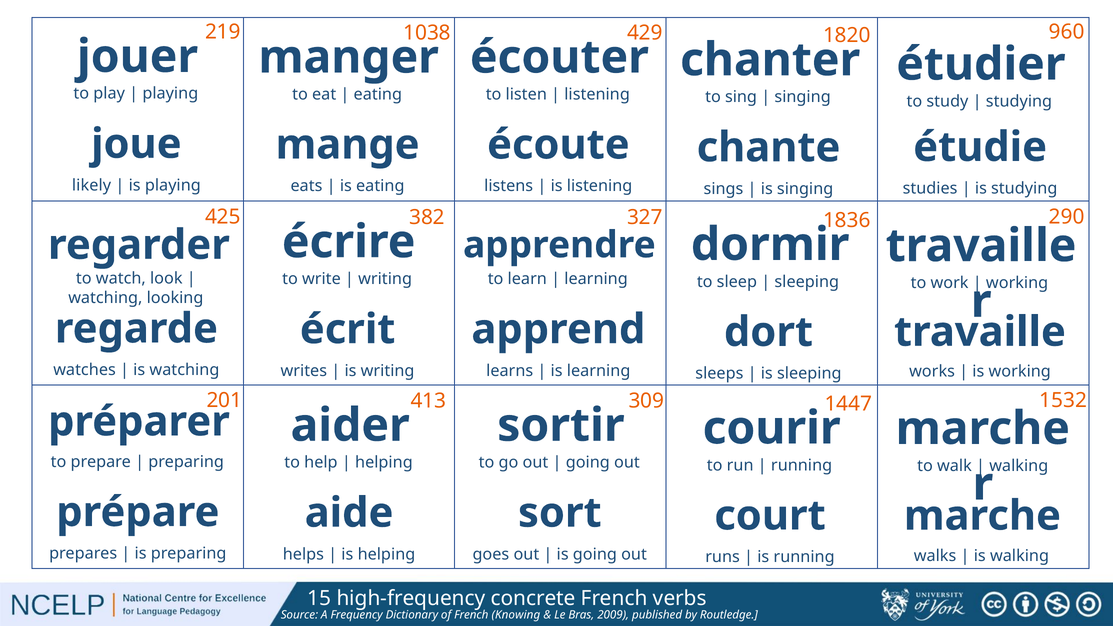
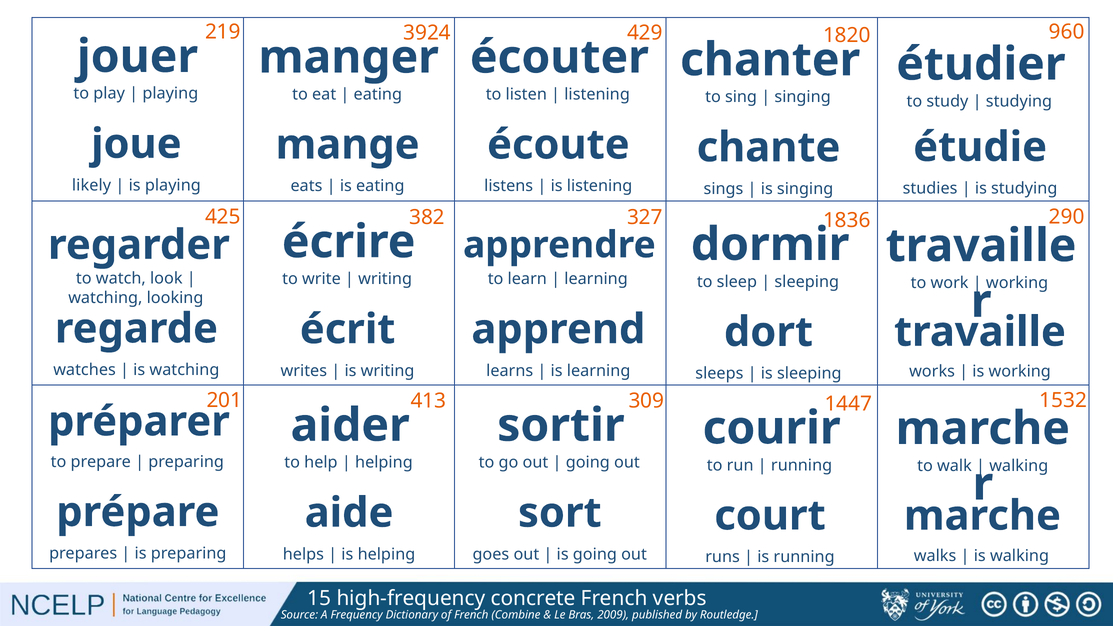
1038: 1038 -> 3924
Knowing: Knowing -> Combine
